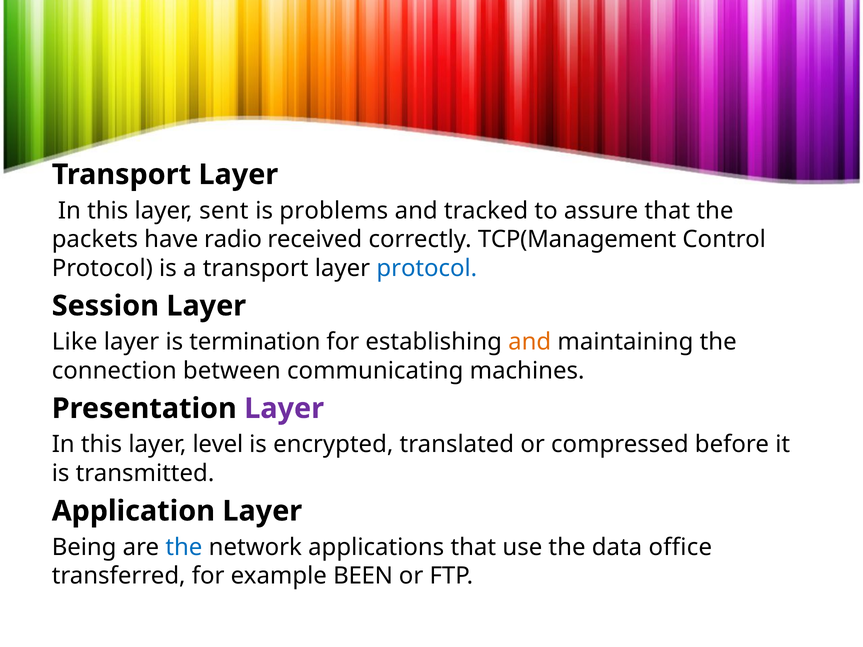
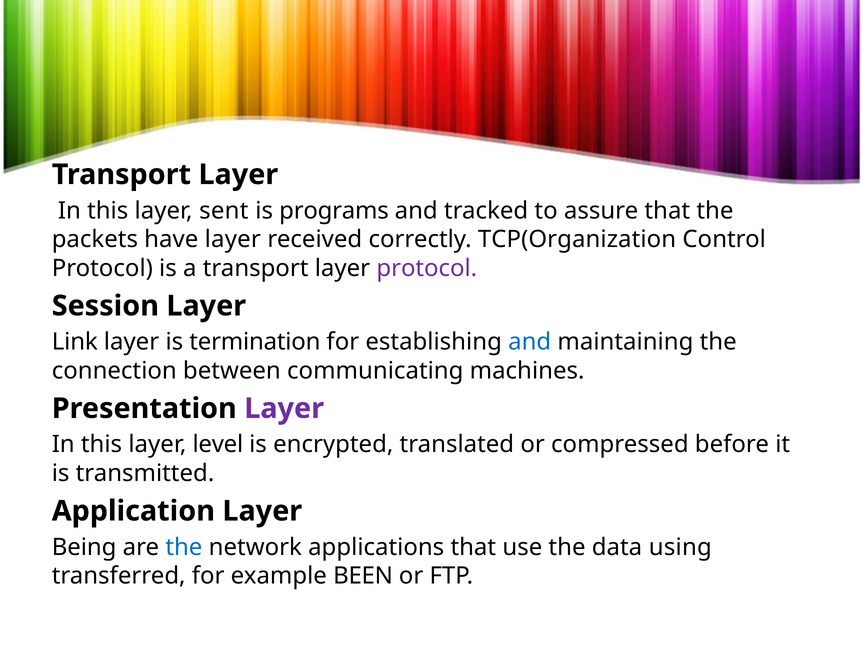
problems: problems -> programs
have radio: radio -> layer
TCP(Management: TCP(Management -> TCP(Organization
protocol at (427, 268) colour: blue -> purple
Like: Like -> Link
and at (530, 342) colour: orange -> blue
office: office -> using
